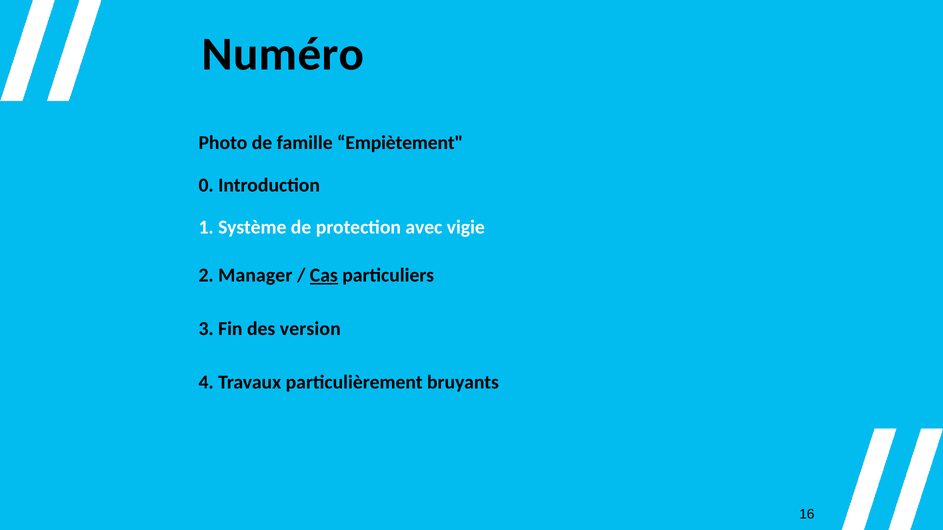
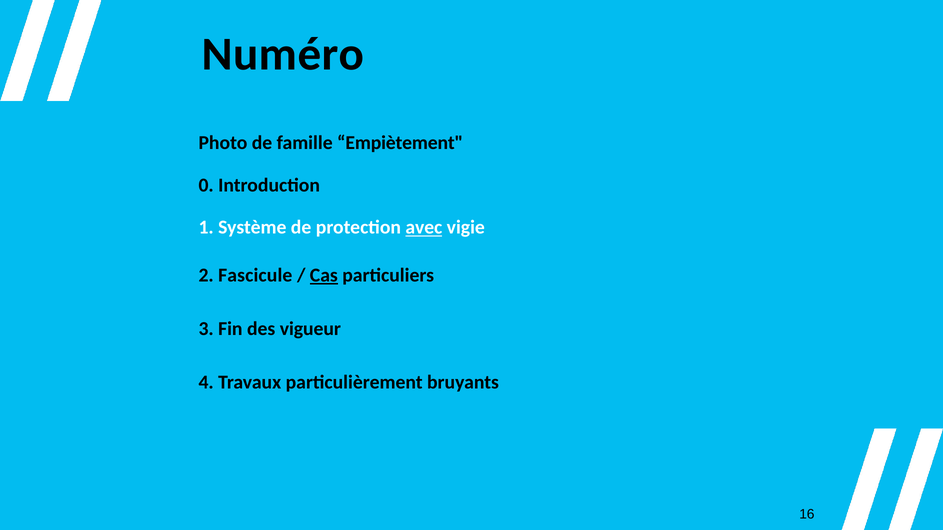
avec underline: none -> present
Manager: Manager -> Fascicule
version: version -> vigueur
